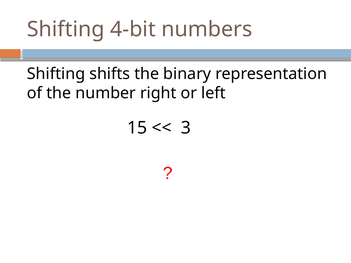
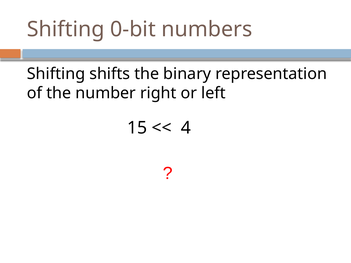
4-bit: 4-bit -> 0-bit
3: 3 -> 4
